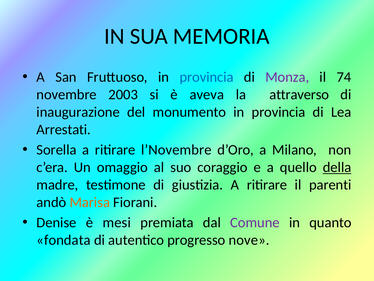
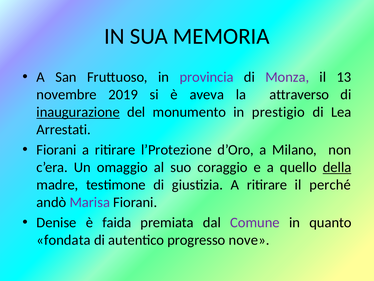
provincia at (207, 77) colour: blue -> purple
74: 74 -> 13
2003: 2003 -> 2019
inaugurazione underline: none -> present
monumento in provincia: provincia -> prestigio
Sorella at (56, 150): Sorella -> Fiorani
l’Novembre: l’Novembre -> l’Protezione
parenti: parenti -> perché
Marisa colour: orange -> purple
mesi: mesi -> faida
